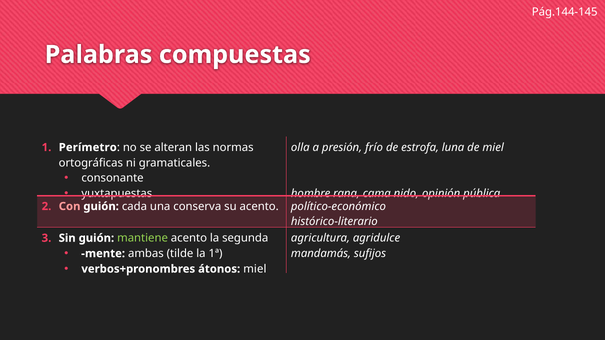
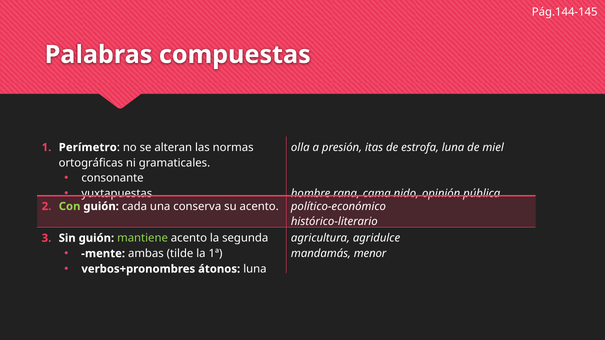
frío: frío -> itas
Con colour: pink -> light green
sufijos: sufijos -> menor
átonos miel: miel -> luna
